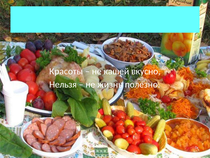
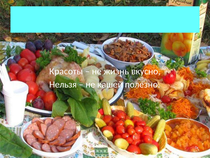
кашей: кашей -> жизнь
жизнь: жизнь -> кашей
